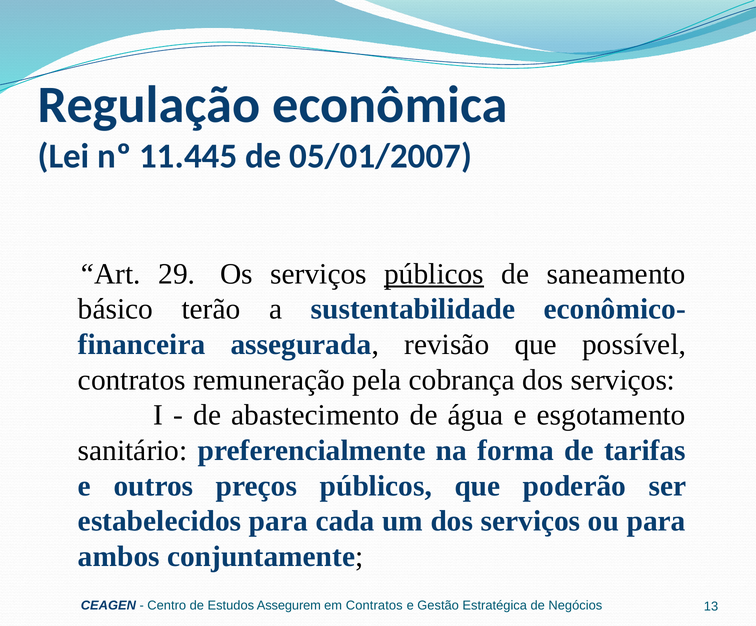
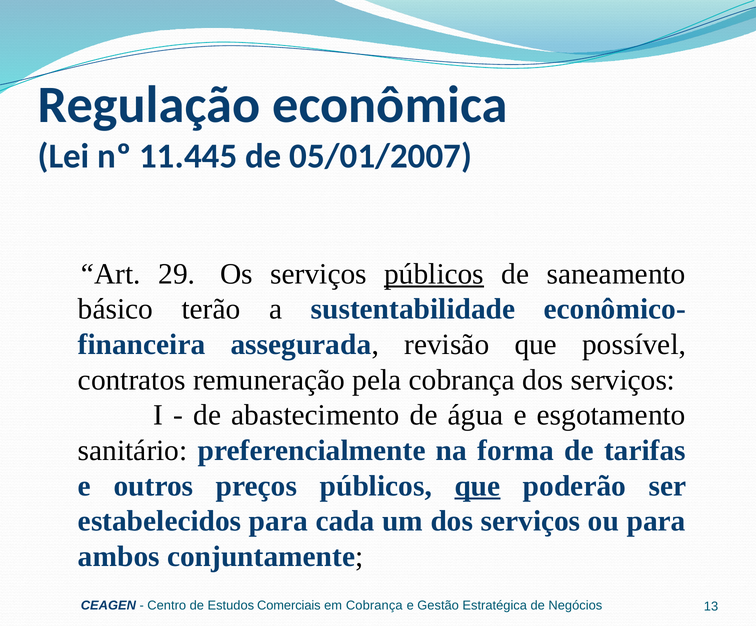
que at (477, 486) underline: none -> present
Assegurem: Assegurem -> Comerciais
em Contratos: Contratos -> Cobrança
